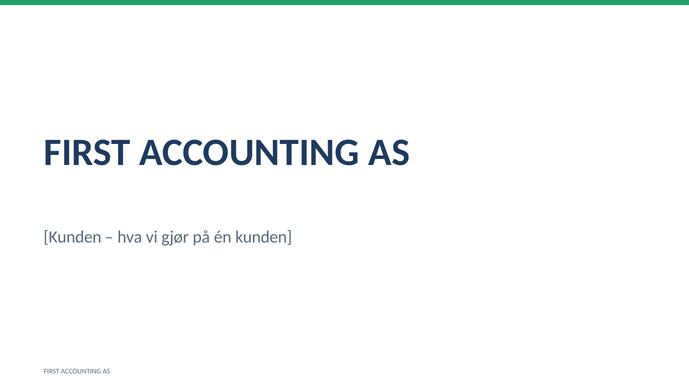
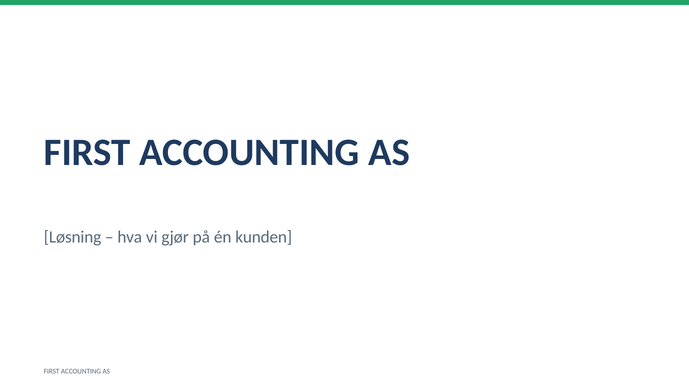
Kunden at (73, 237): Kunden -> Løsning
